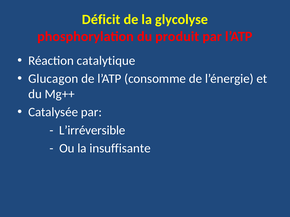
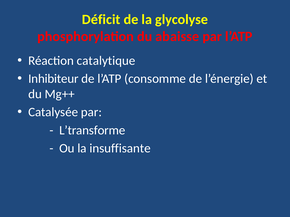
produit: produit -> abaisse
Glucagon: Glucagon -> Inhibiteur
L’irréversible: L’irréversible -> L’transforme
